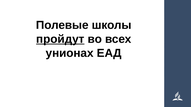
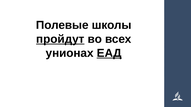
ЕАД underline: none -> present
